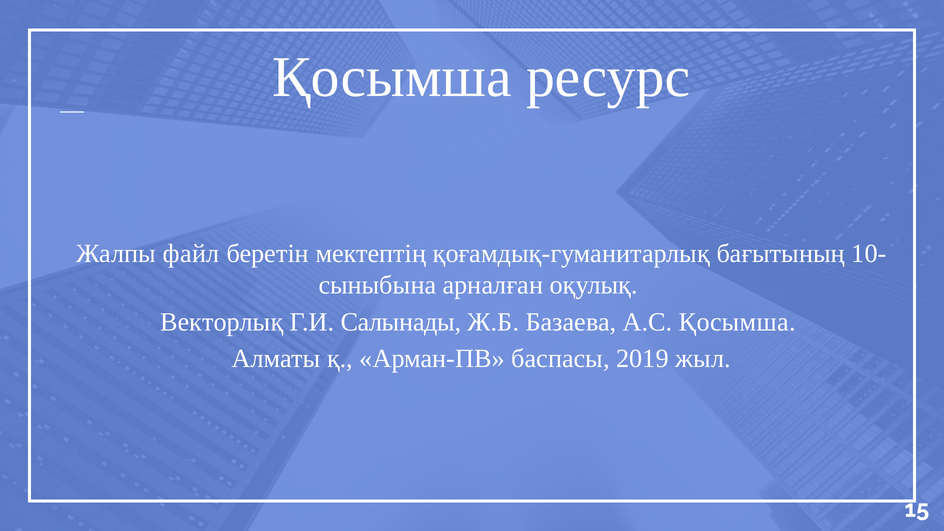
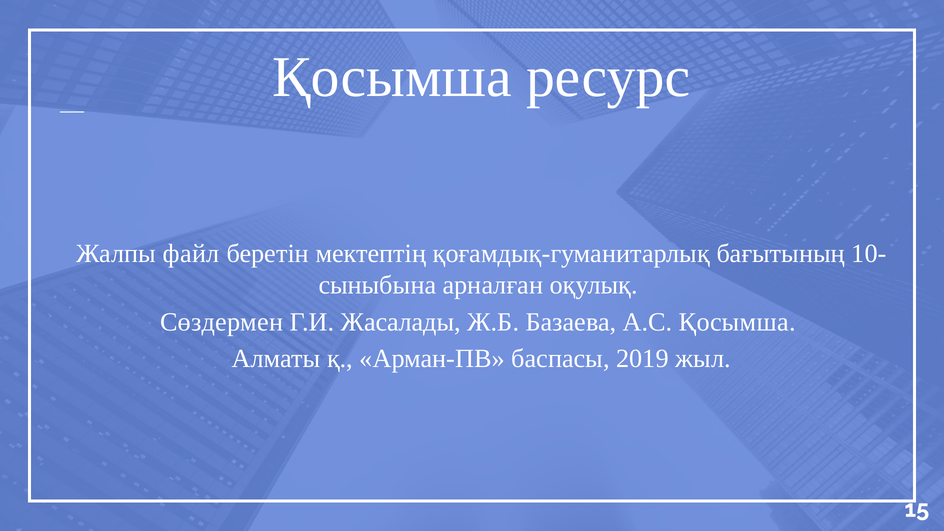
Векторлық: Векторлық -> Сөздермен
Салынады: Салынады -> Жасалады
